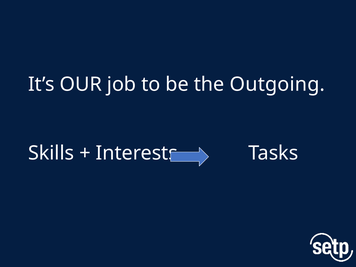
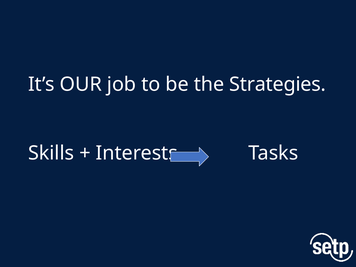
Outgoing: Outgoing -> Strategies
